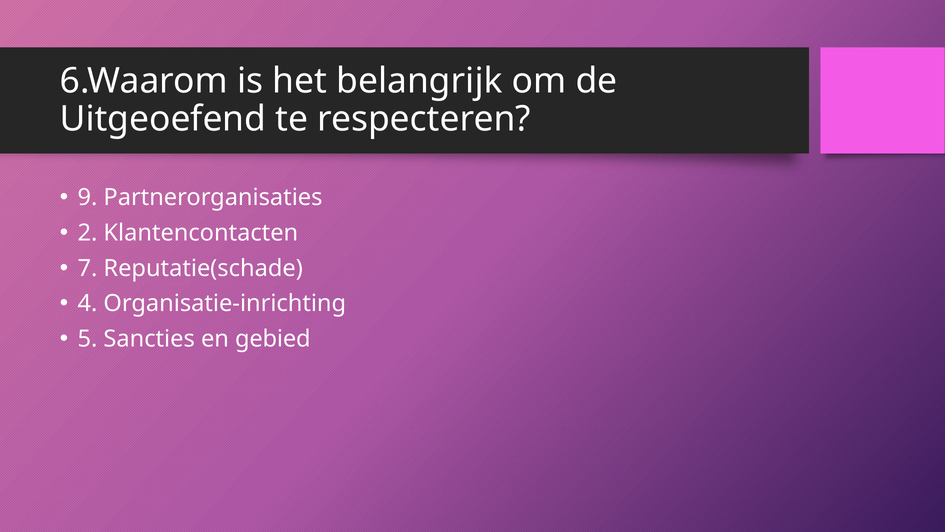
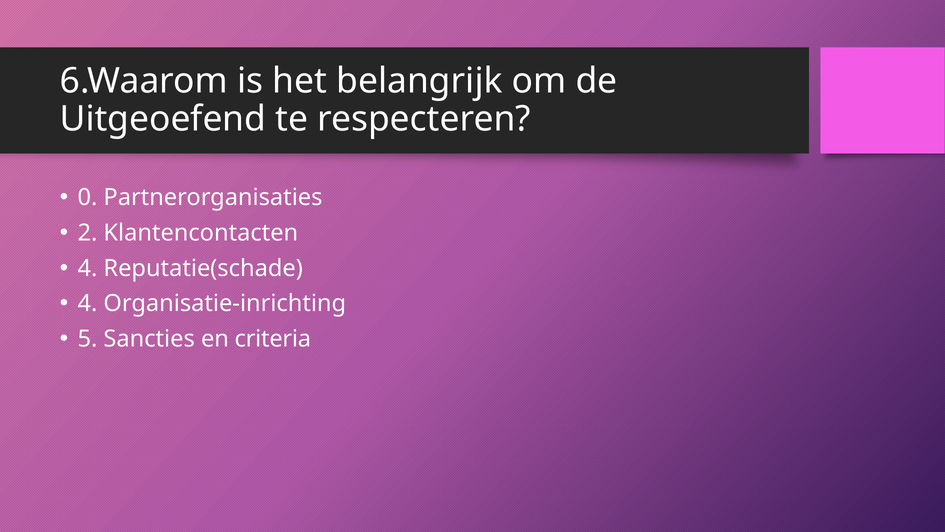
9: 9 -> 0
7 at (87, 268): 7 -> 4
gebied: gebied -> criteria
